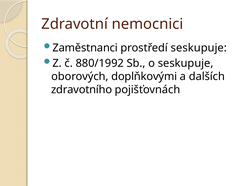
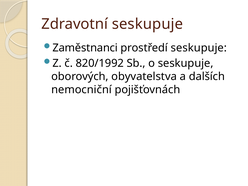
Zdravotní nemocnici: nemocnici -> seskupuje
880/1992: 880/1992 -> 820/1992
doplňkovými: doplňkovými -> obyvatelstva
zdravotního: zdravotního -> nemocniční
